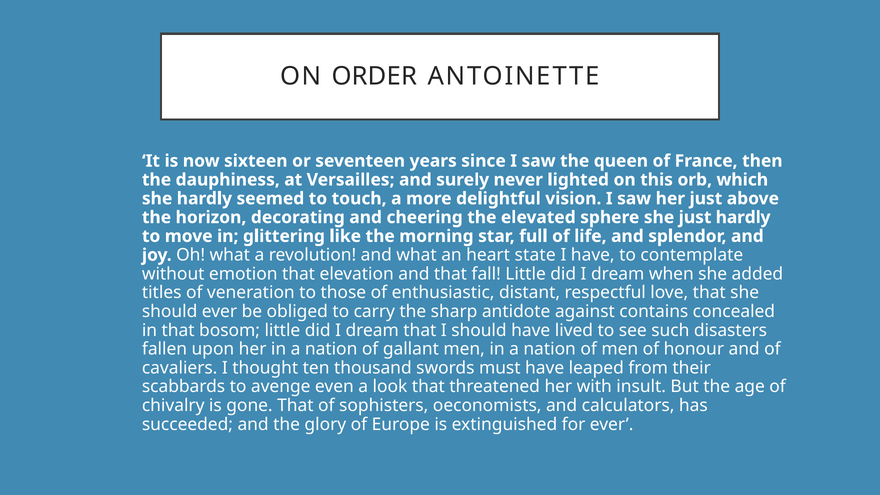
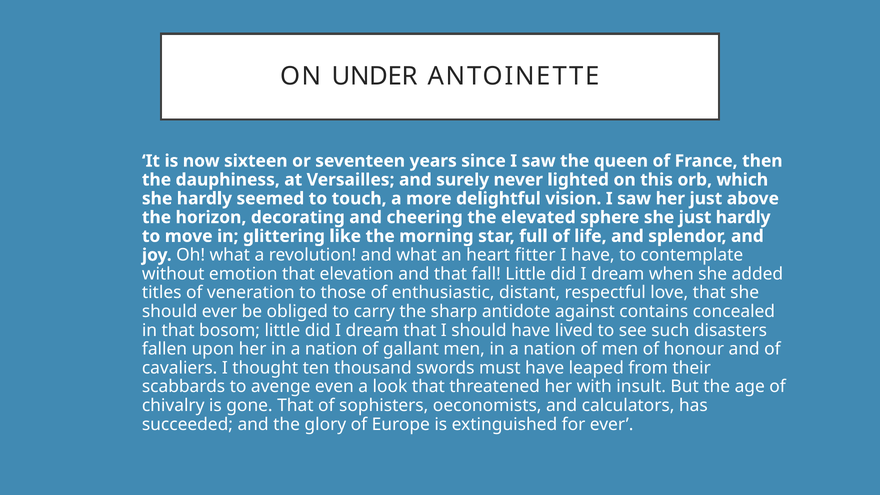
ORDER: ORDER -> UNDER
state: state -> fitter
